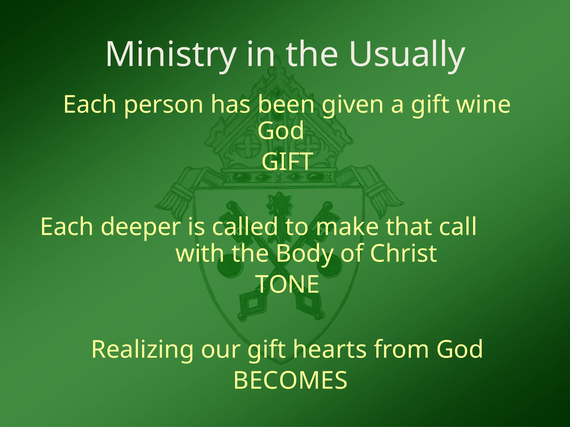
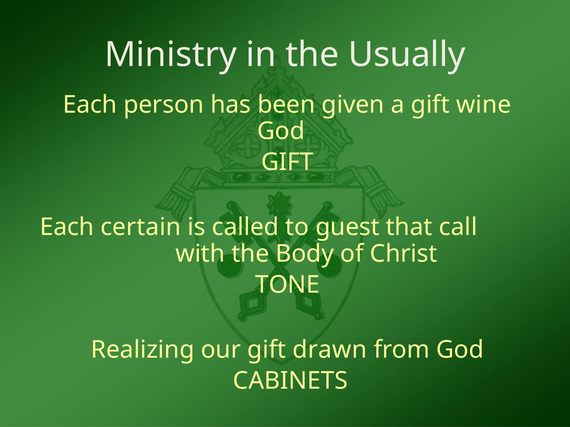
deeper: deeper -> certain
make: make -> guest
hearts: hearts -> drawn
BECOMES: BECOMES -> CABINETS
